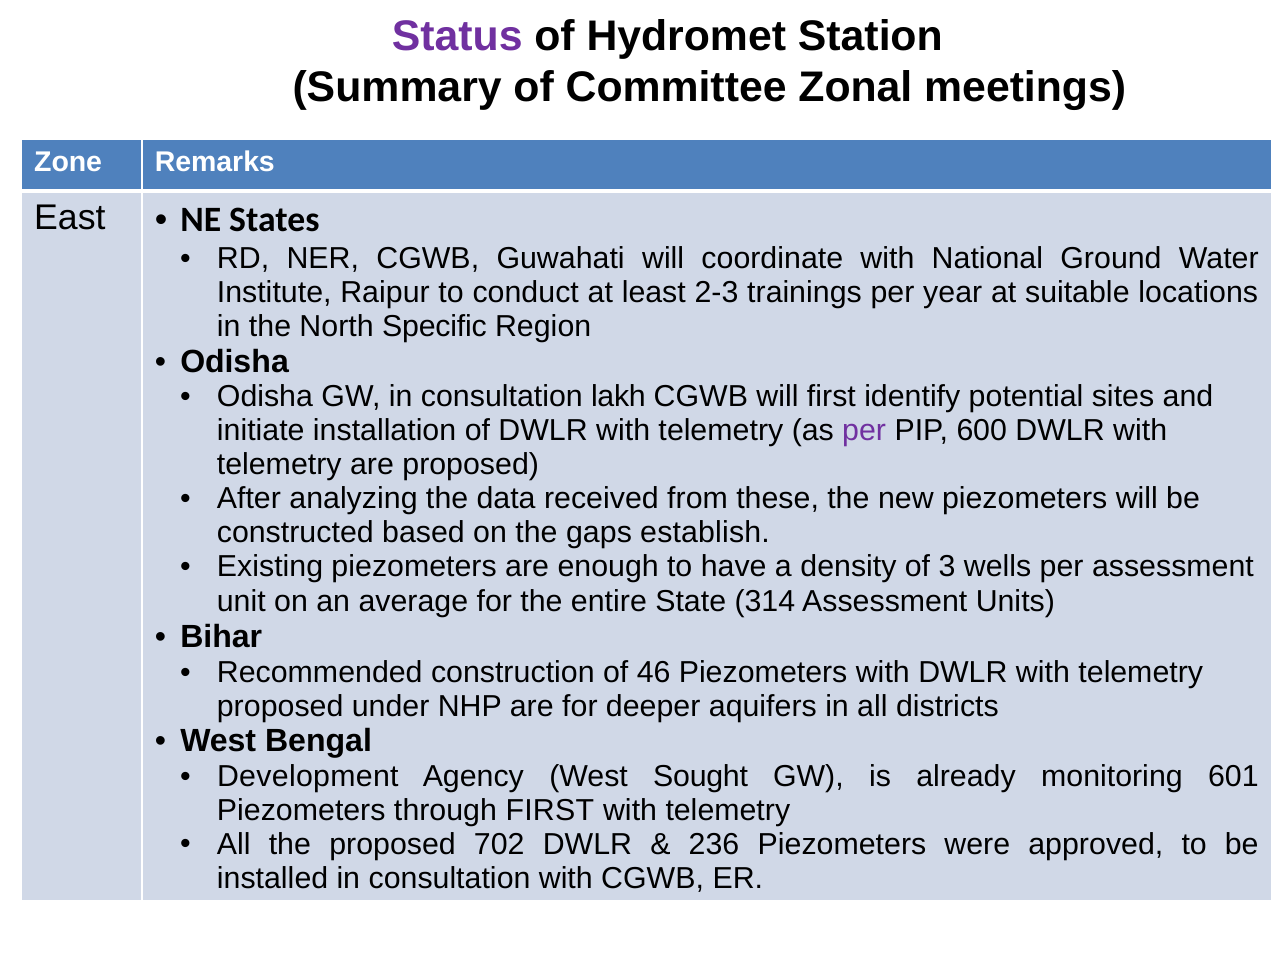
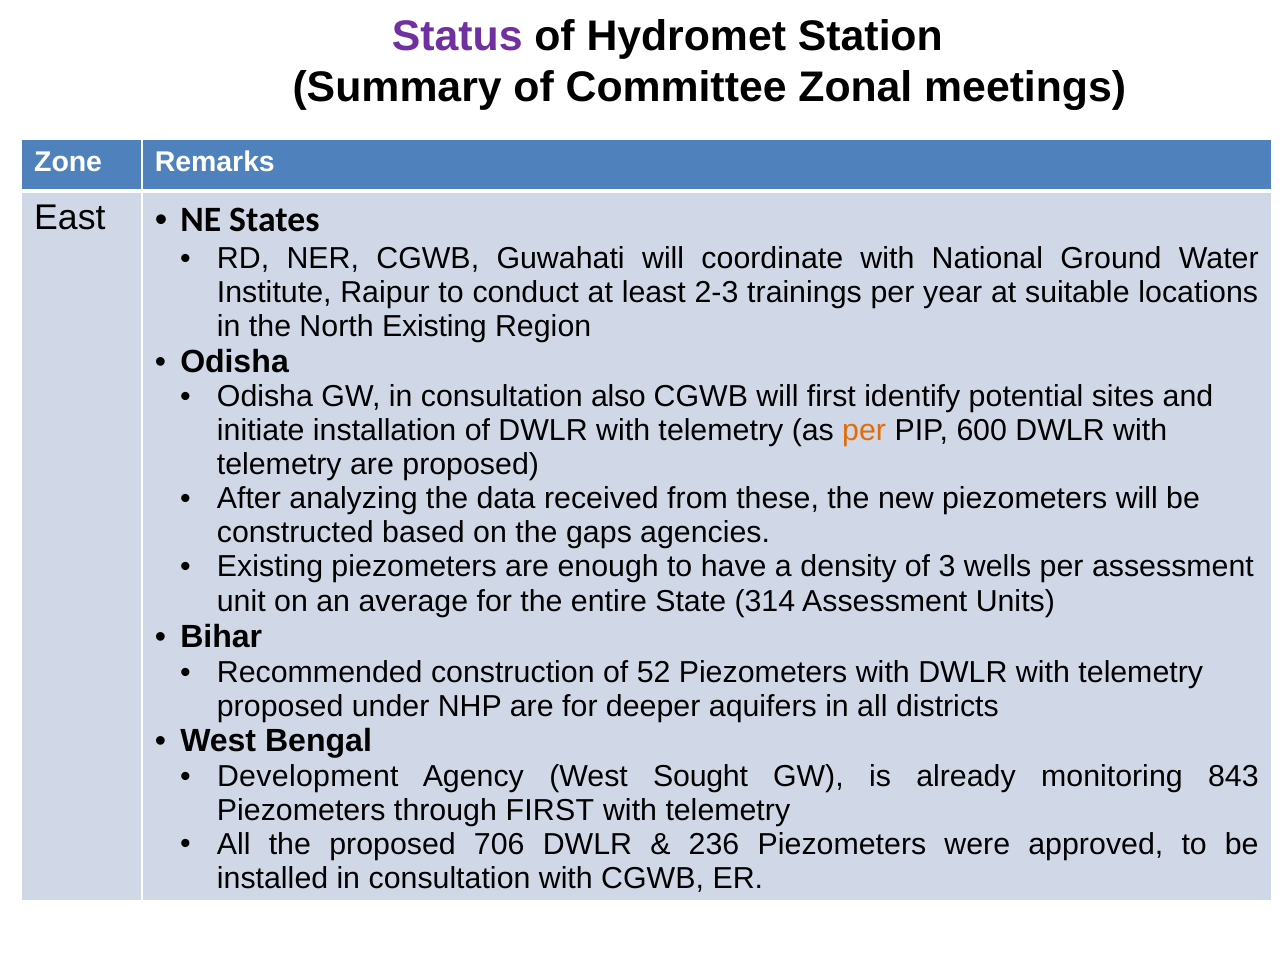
North Specific: Specific -> Existing
lakh: lakh -> also
per at (864, 431) colour: purple -> orange
establish: establish -> agencies
46: 46 -> 52
601: 601 -> 843
702: 702 -> 706
